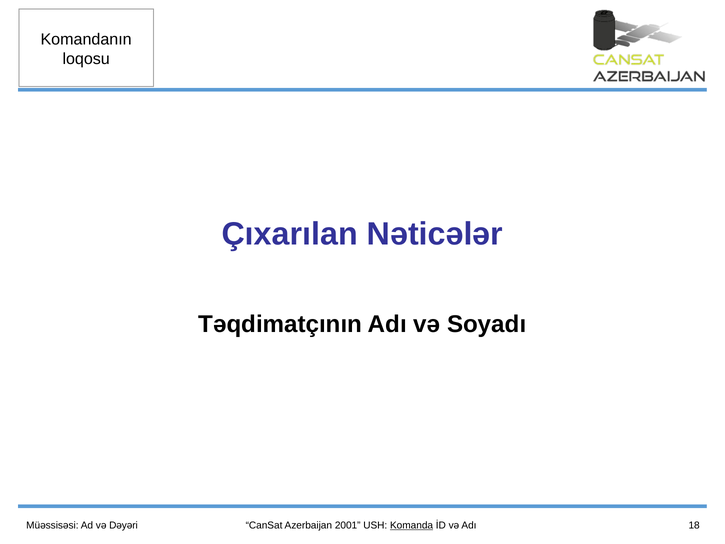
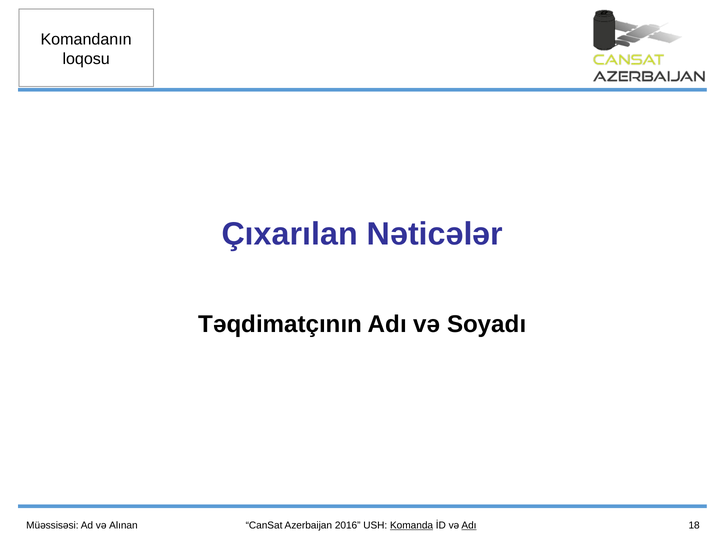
Dəyəri: Dəyəri -> Alınan
2001: 2001 -> 2016
Adı at (469, 525) underline: none -> present
